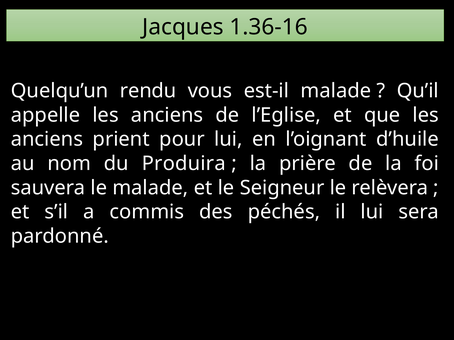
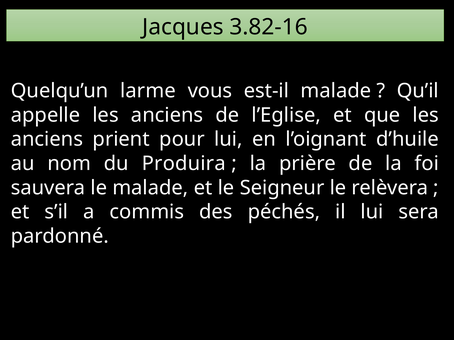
1.36-16: 1.36-16 -> 3.82-16
rendu: rendu -> larme
